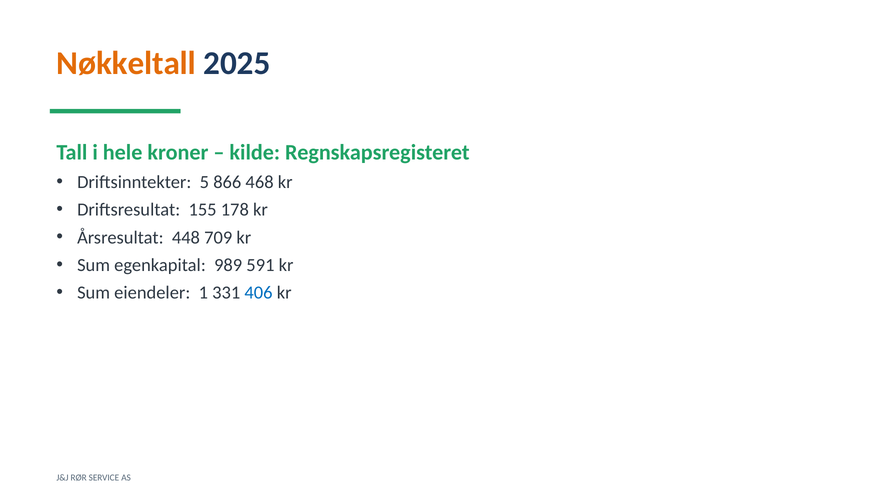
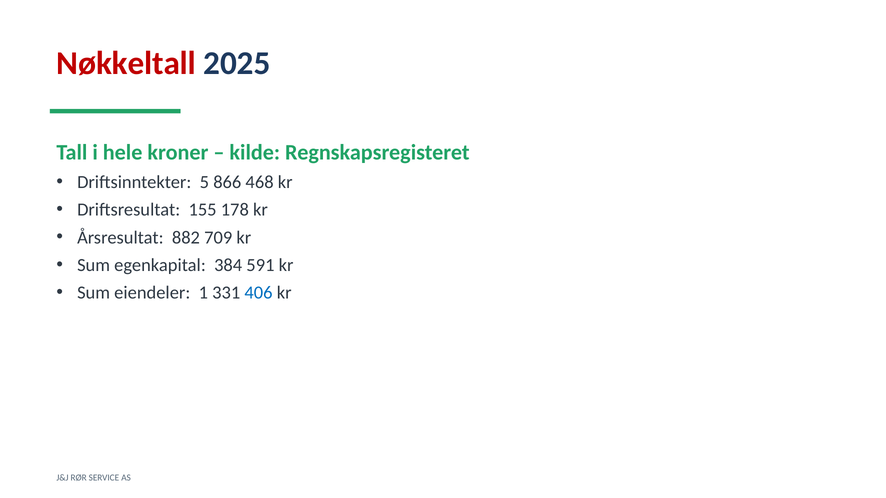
Nøkkeltall colour: orange -> red
448: 448 -> 882
989: 989 -> 384
